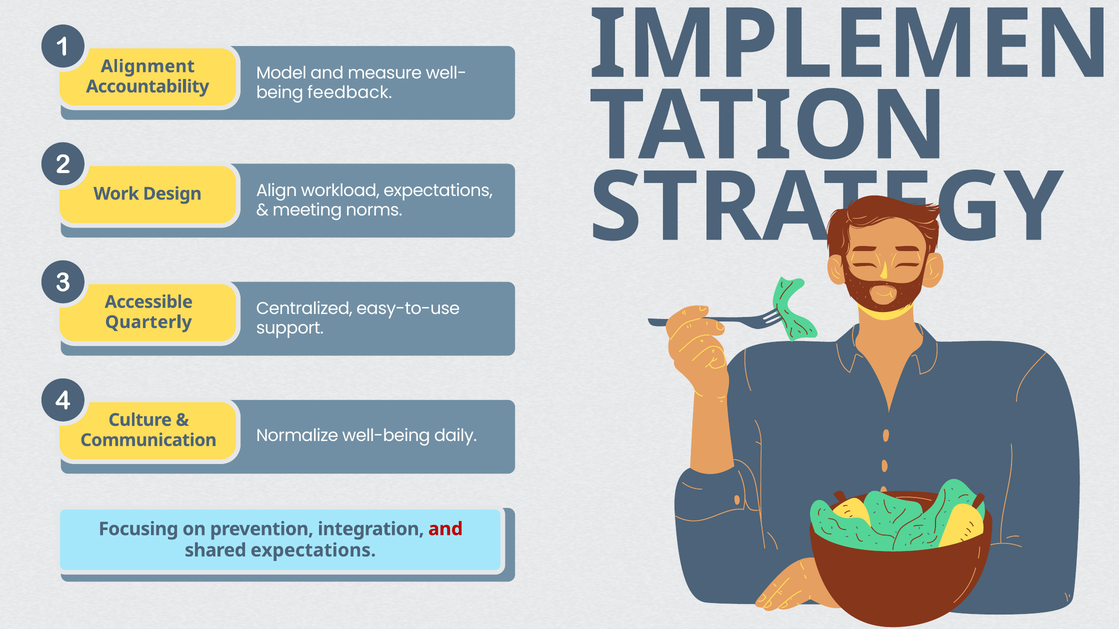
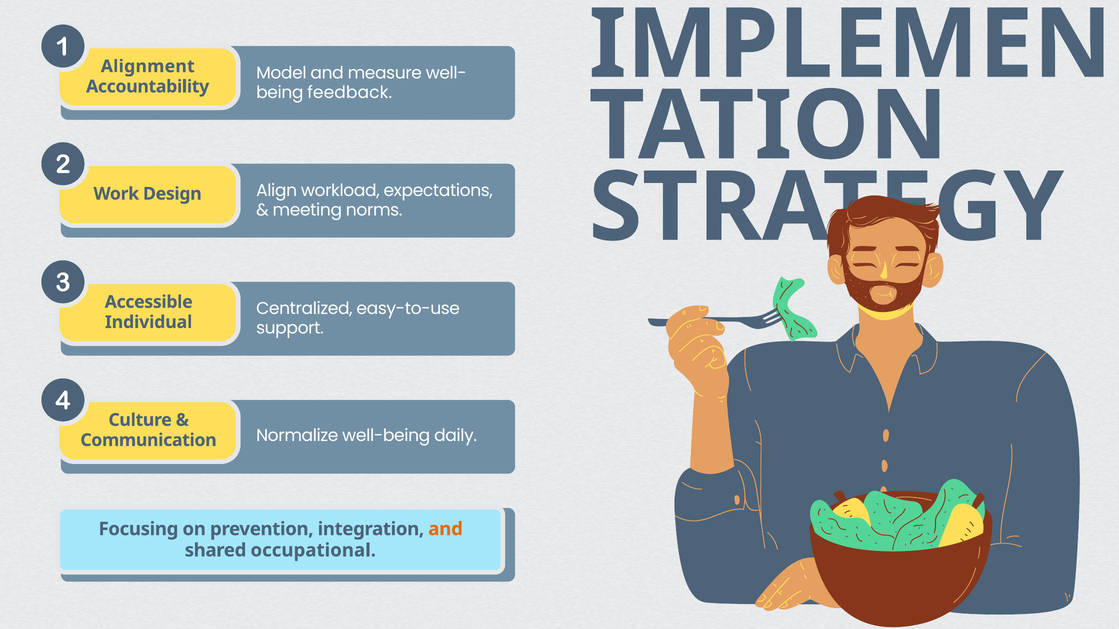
Quarterly: Quarterly -> Individual
and at (446, 529) colour: red -> orange
shared expectations: expectations -> occupational
